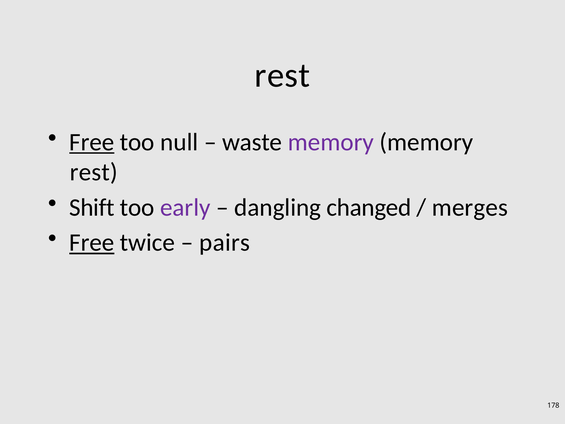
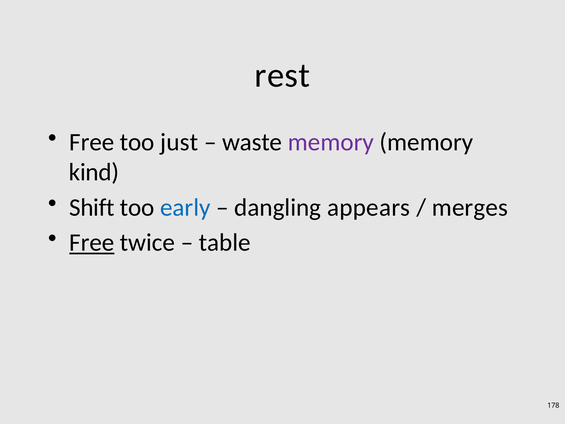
Free at (92, 142) underline: present -> none
null: null -> just
rest at (94, 172): rest -> kind
early colour: purple -> blue
changed: changed -> appears
pairs: pairs -> table
